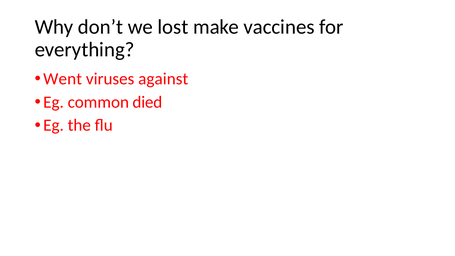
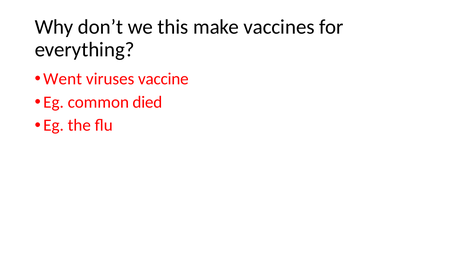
lost: lost -> this
against: against -> vaccine
